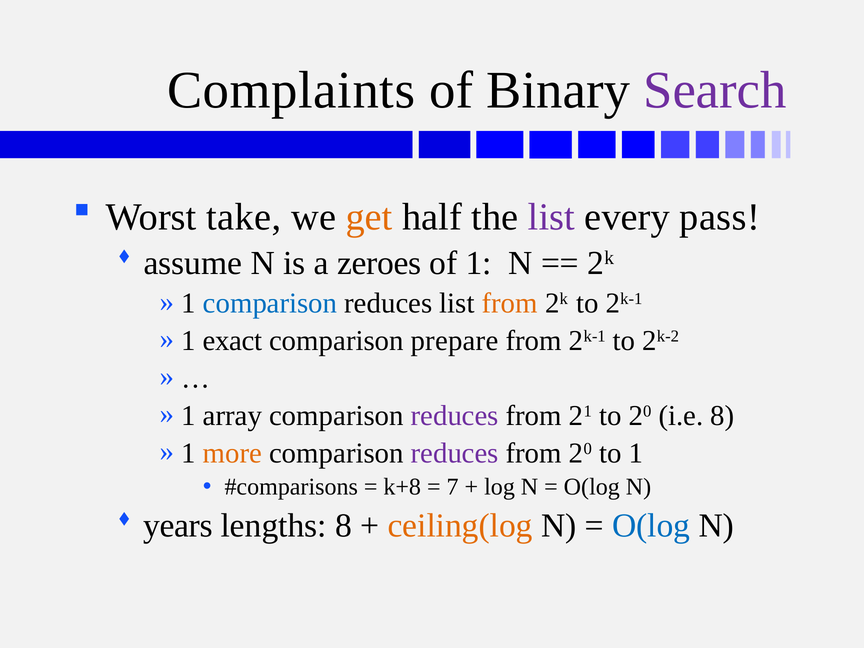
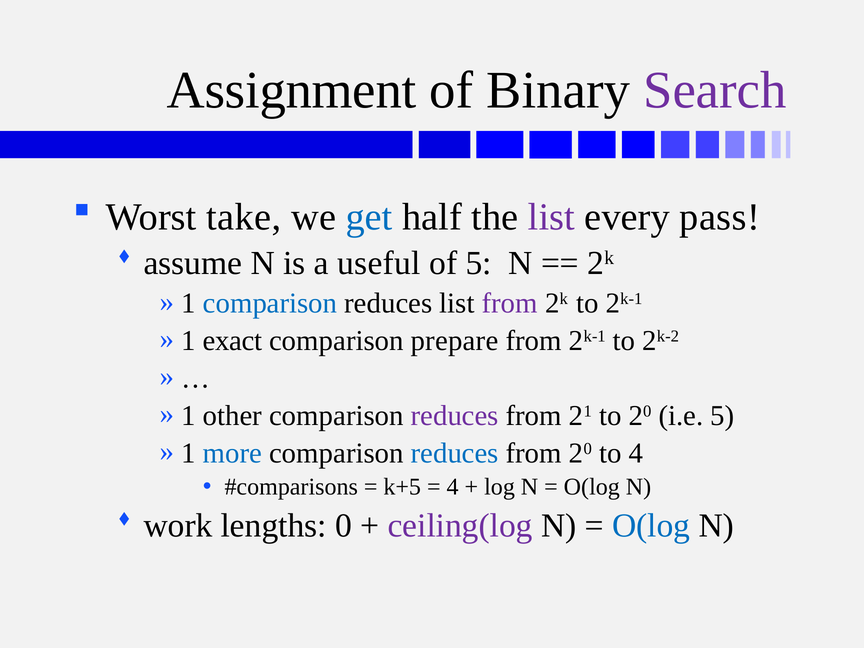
Complaints: Complaints -> Assignment
get colour: orange -> blue
zeroes: zeroes -> useful
of 1: 1 -> 5
from at (510, 303) colour: orange -> purple
array: array -> other
i.e 8: 8 -> 5
more colour: orange -> blue
reduces at (455, 453) colour: purple -> blue
to 1: 1 -> 4
k+8: k+8 -> k+5
7 at (453, 487): 7 -> 4
years: years -> work
lengths 8: 8 -> 0
ceiling(log colour: orange -> purple
